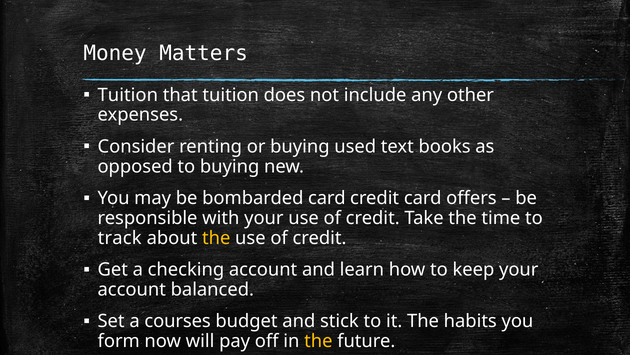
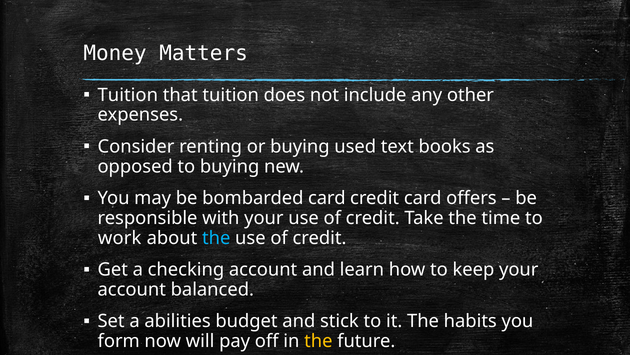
track: track -> work
the at (216, 238) colour: yellow -> light blue
courses: courses -> abilities
